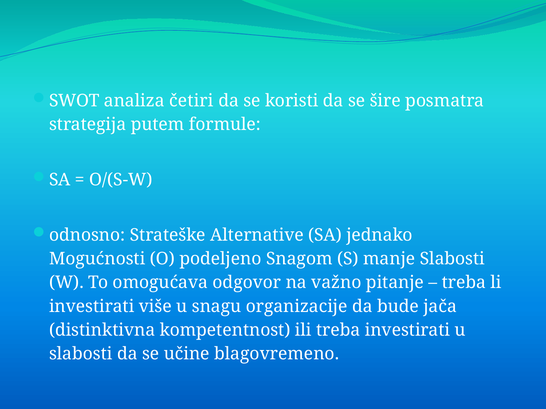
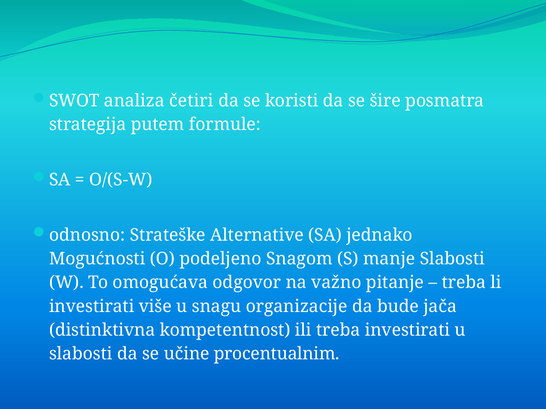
blagovremeno: blagovremeno -> procentualnim
